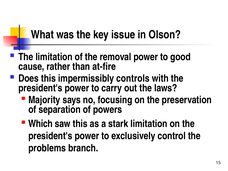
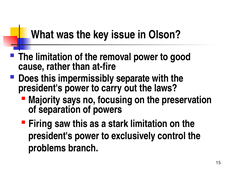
controls: controls -> separate
Which: Which -> Firing
